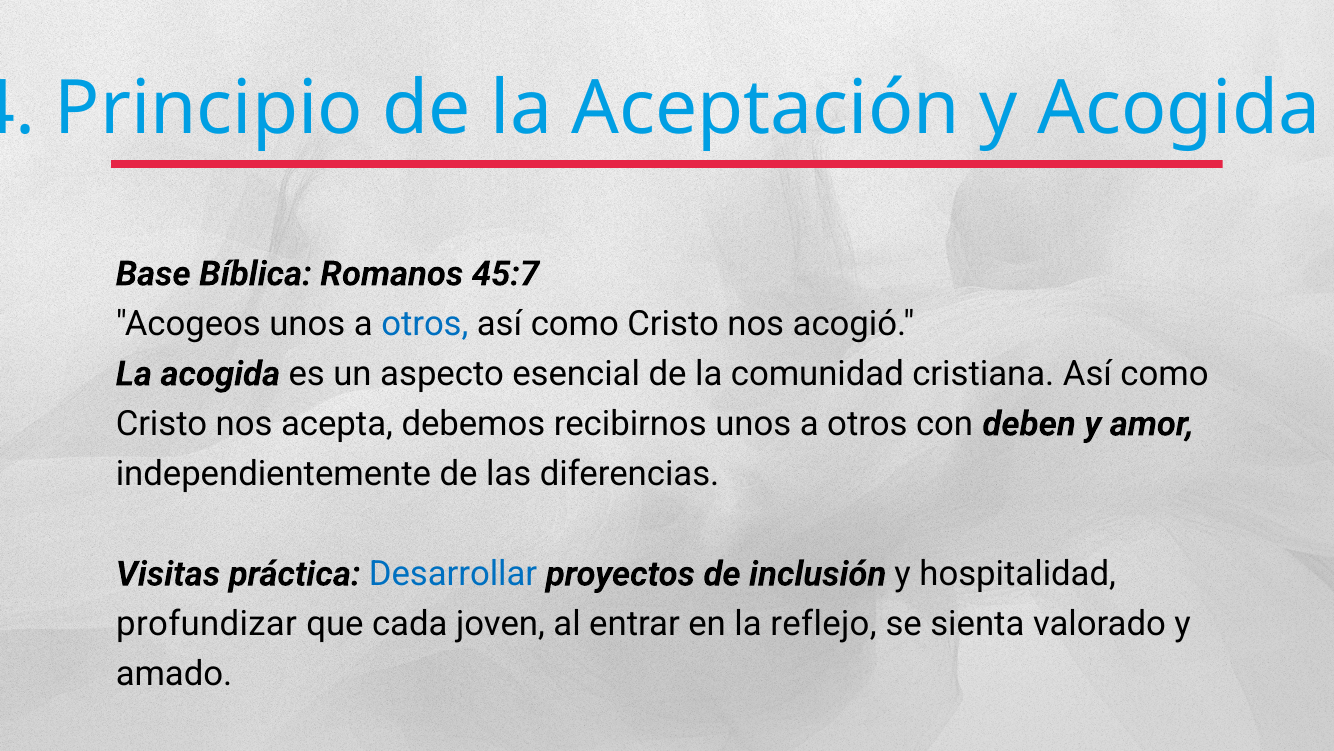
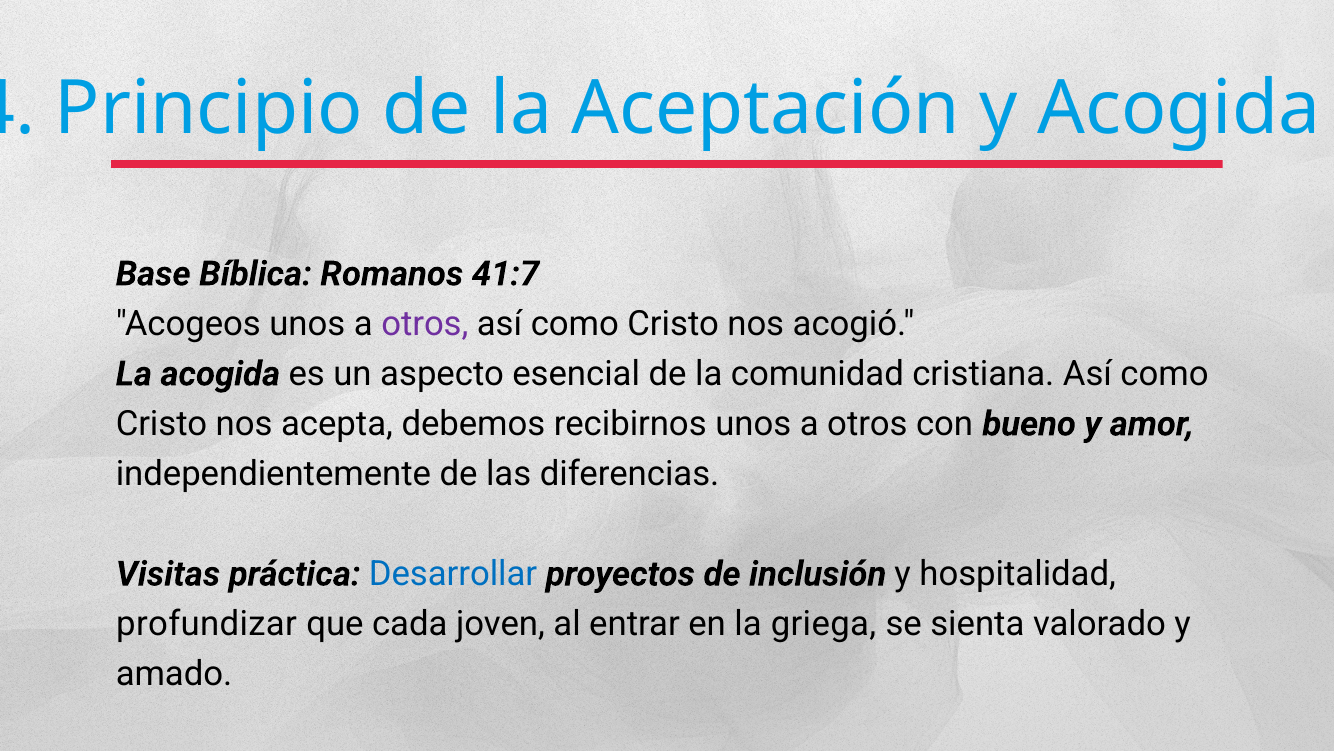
45:7: 45:7 -> 41:7
otros at (425, 324) colour: blue -> purple
deben: deben -> bueno
reflejo: reflejo -> griega
